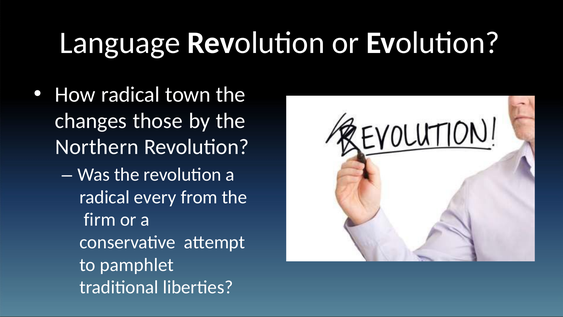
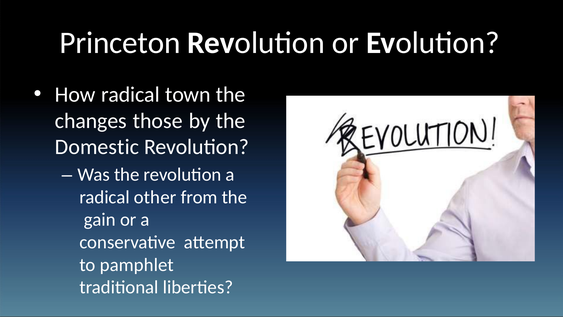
Language: Language -> Princeton
Northern: Northern -> Domestic
every: every -> other
firm: firm -> gain
